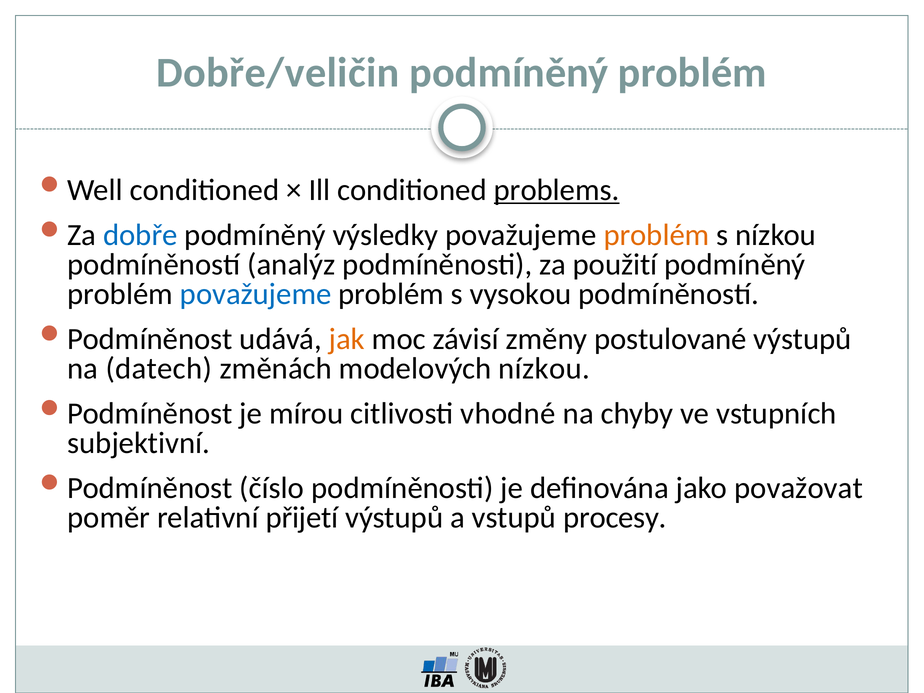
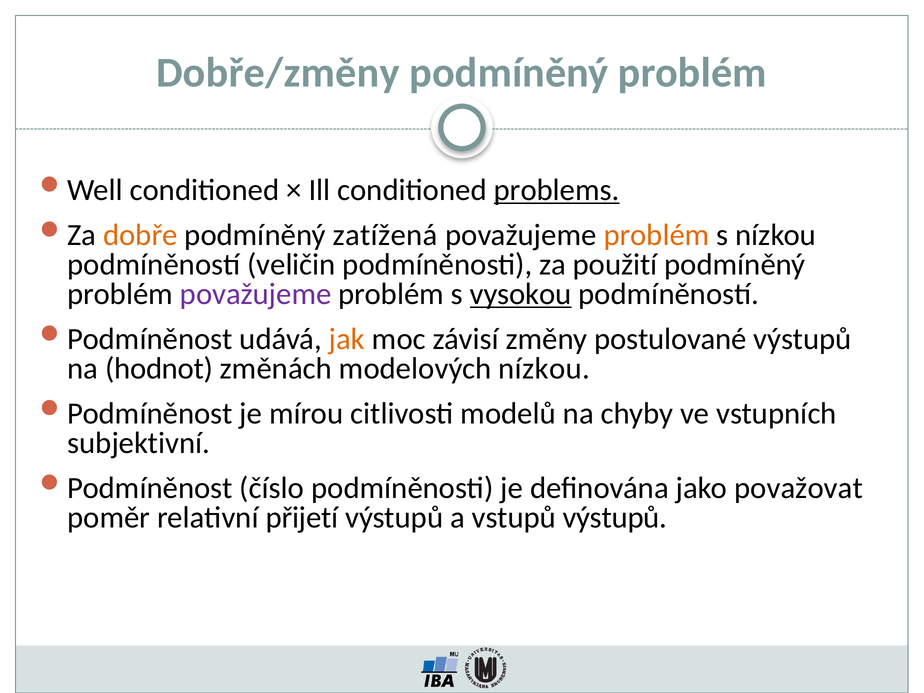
Dobře/veličin: Dobře/veličin -> Dobře/změny
dobře colour: blue -> orange
výsledky: výsledky -> zatížená
analýz: analýz -> veličin
považujeme at (256, 294) colour: blue -> purple
vysokou underline: none -> present
datech: datech -> hodnot
vhodné: vhodné -> modelů
vstupů procesy: procesy -> výstupů
